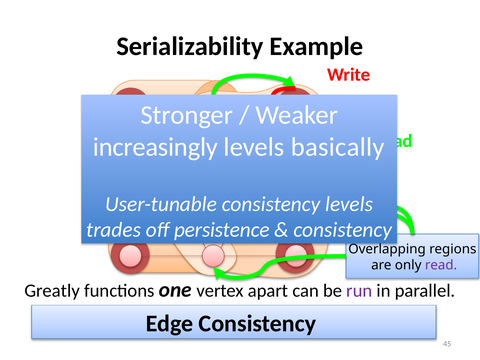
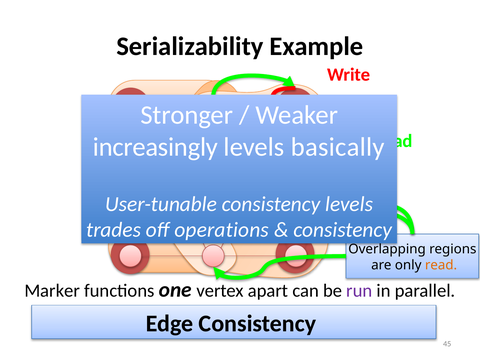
persistence: persistence -> operations
read at (441, 265) colour: purple -> orange
Greatly: Greatly -> Marker
